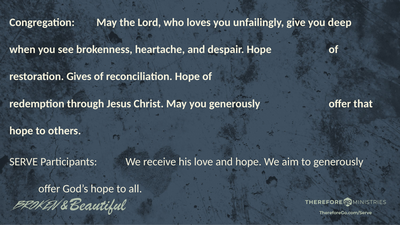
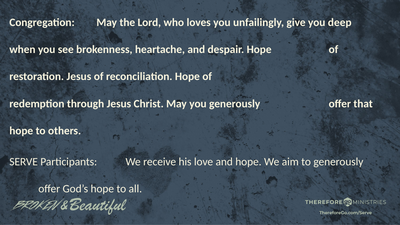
restoration Gives: Gives -> Jesus
